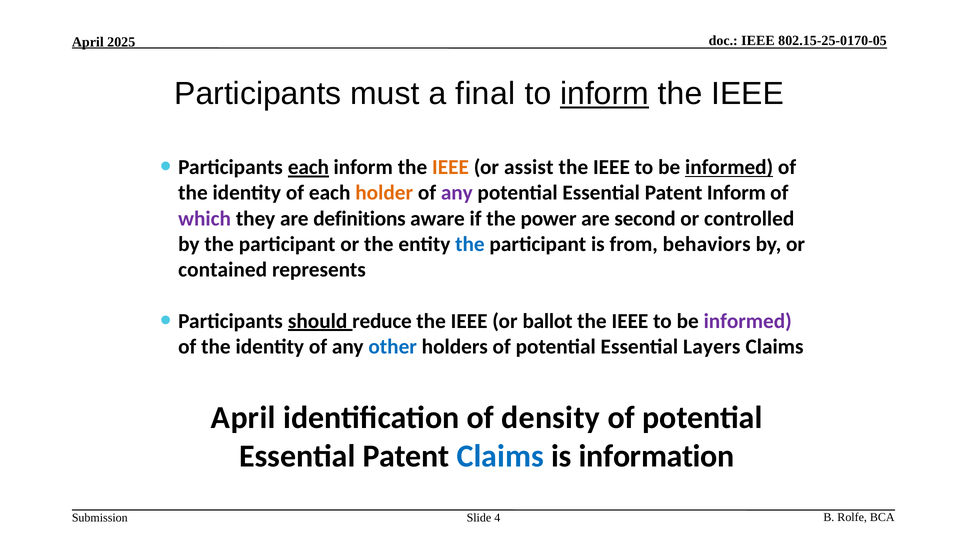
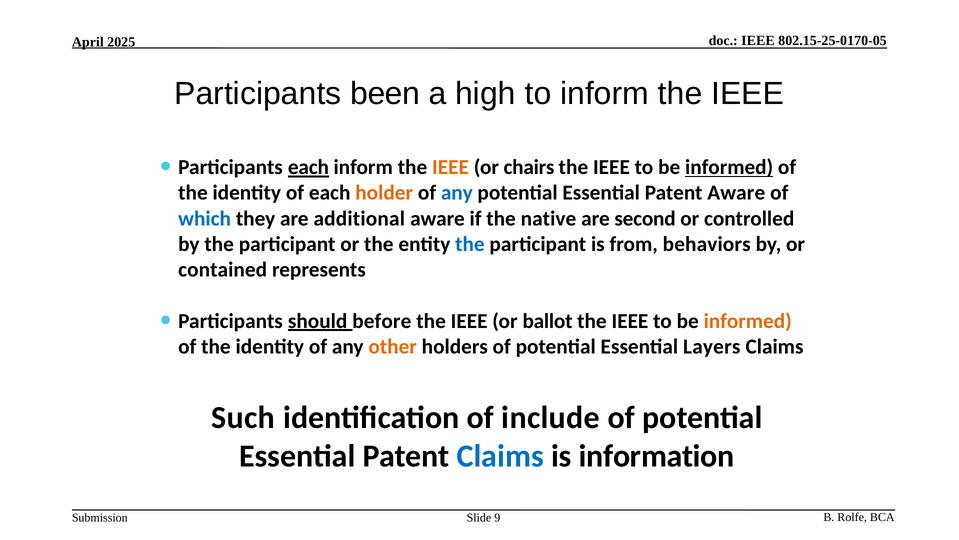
must: must -> been
final: final -> high
inform at (605, 94) underline: present -> none
assist: assist -> chairs
any at (457, 193) colour: purple -> blue
Patent Inform: Inform -> Aware
which colour: purple -> blue
definitions: definitions -> additional
power: power -> native
reduce: reduce -> before
informed at (748, 321) colour: purple -> orange
other colour: blue -> orange
April at (243, 417): April -> Such
density: density -> include
4: 4 -> 9
